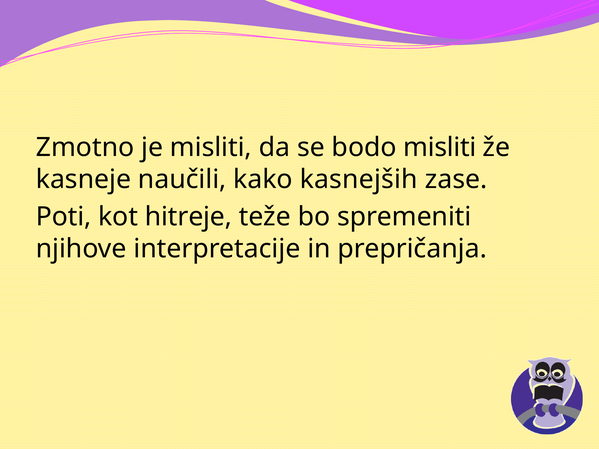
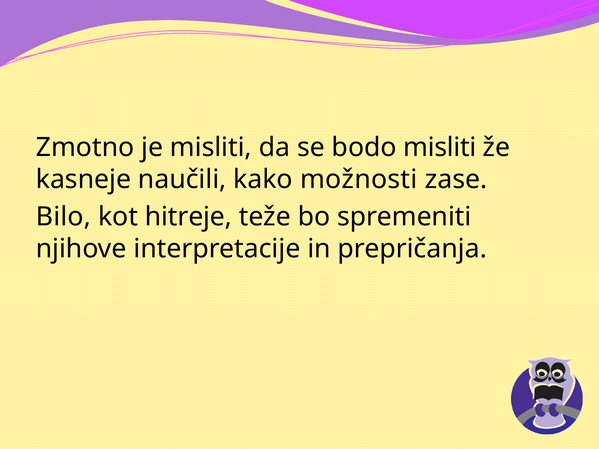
kasnejših: kasnejših -> možnosti
Poti: Poti -> Bilo
